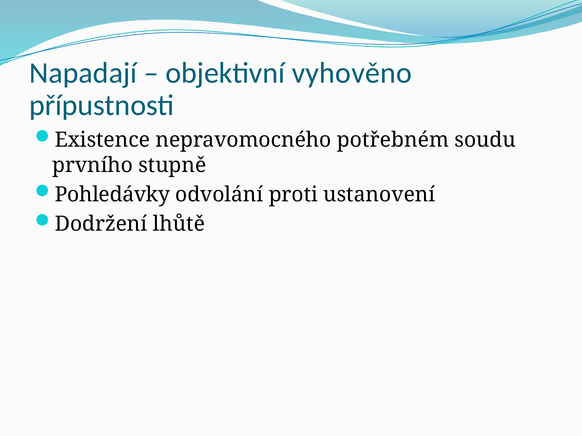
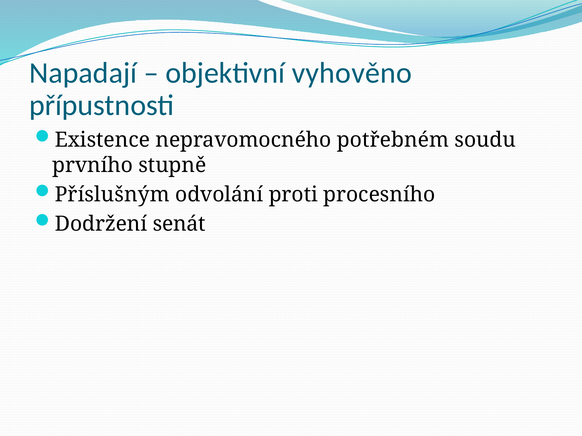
Pohledávky: Pohledávky -> Příslušným
ustanovení: ustanovení -> procesního
lhůtě: lhůtě -> senát
